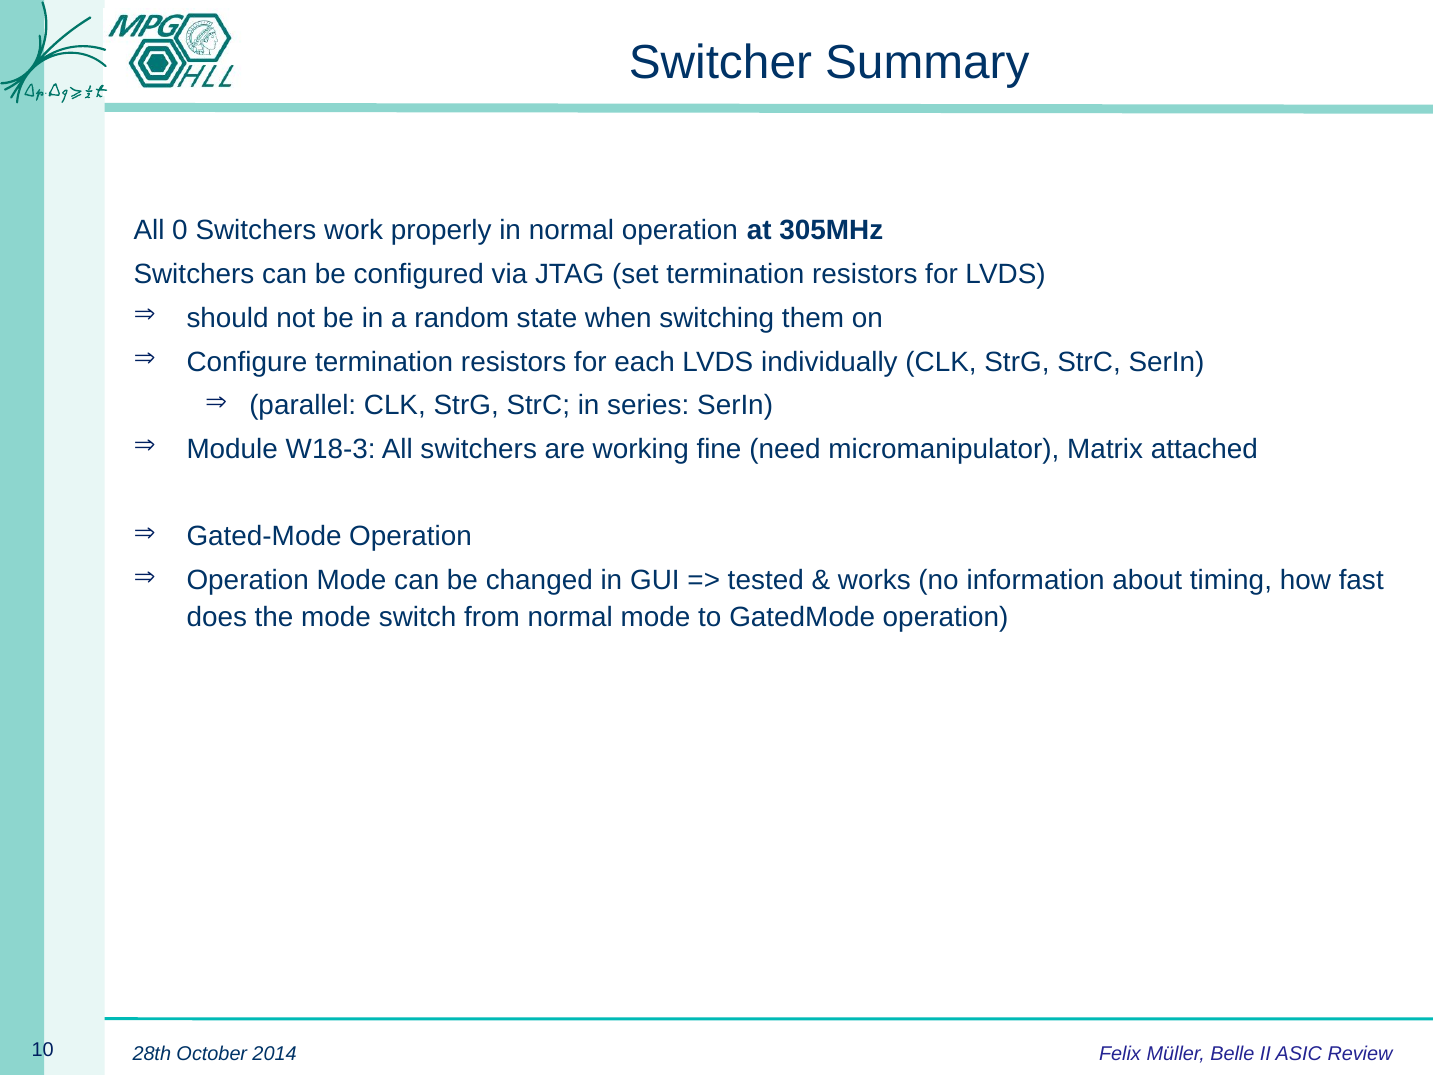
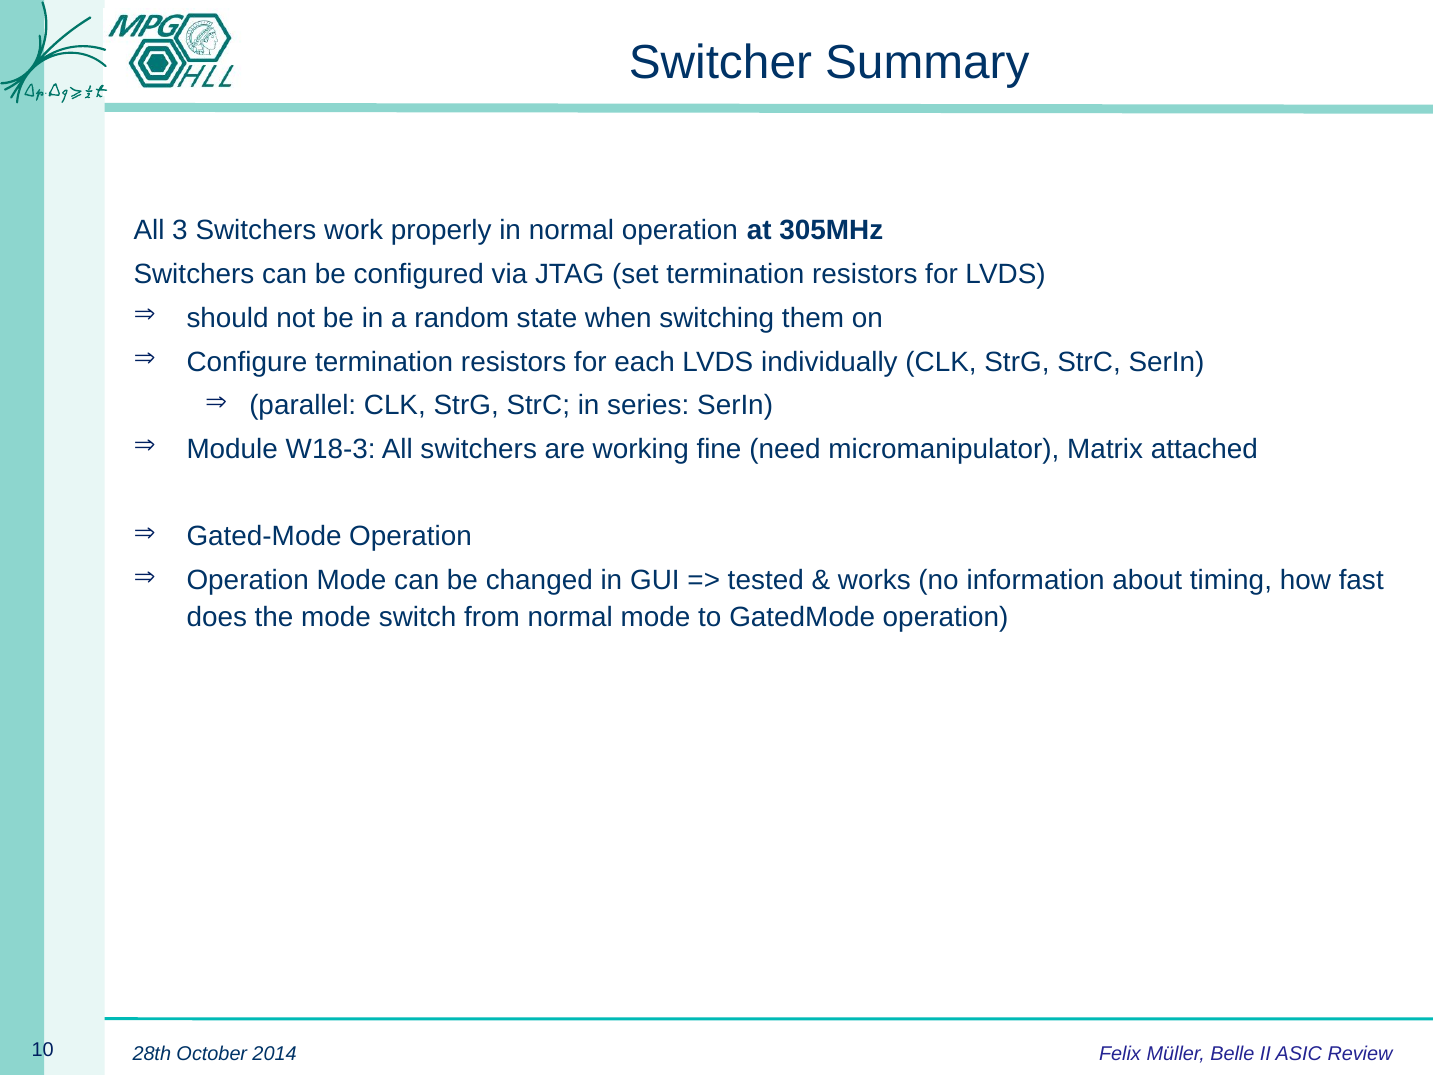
0: 0 -> 3
